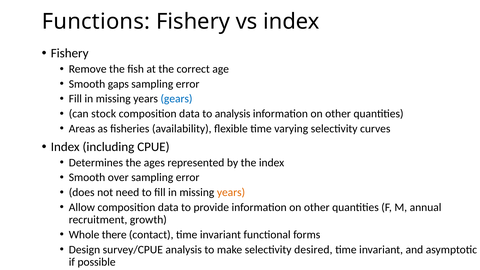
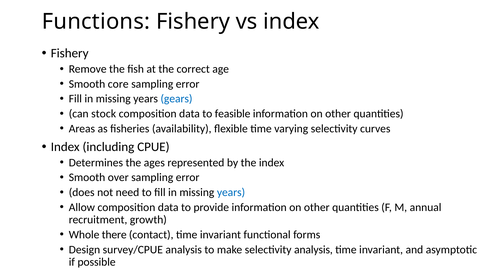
gaps: gaps -> core
to analysis: analysis -> feasible
years at (231, 192) colour: orange -> blue
selectivity desired: desired -> analysis
